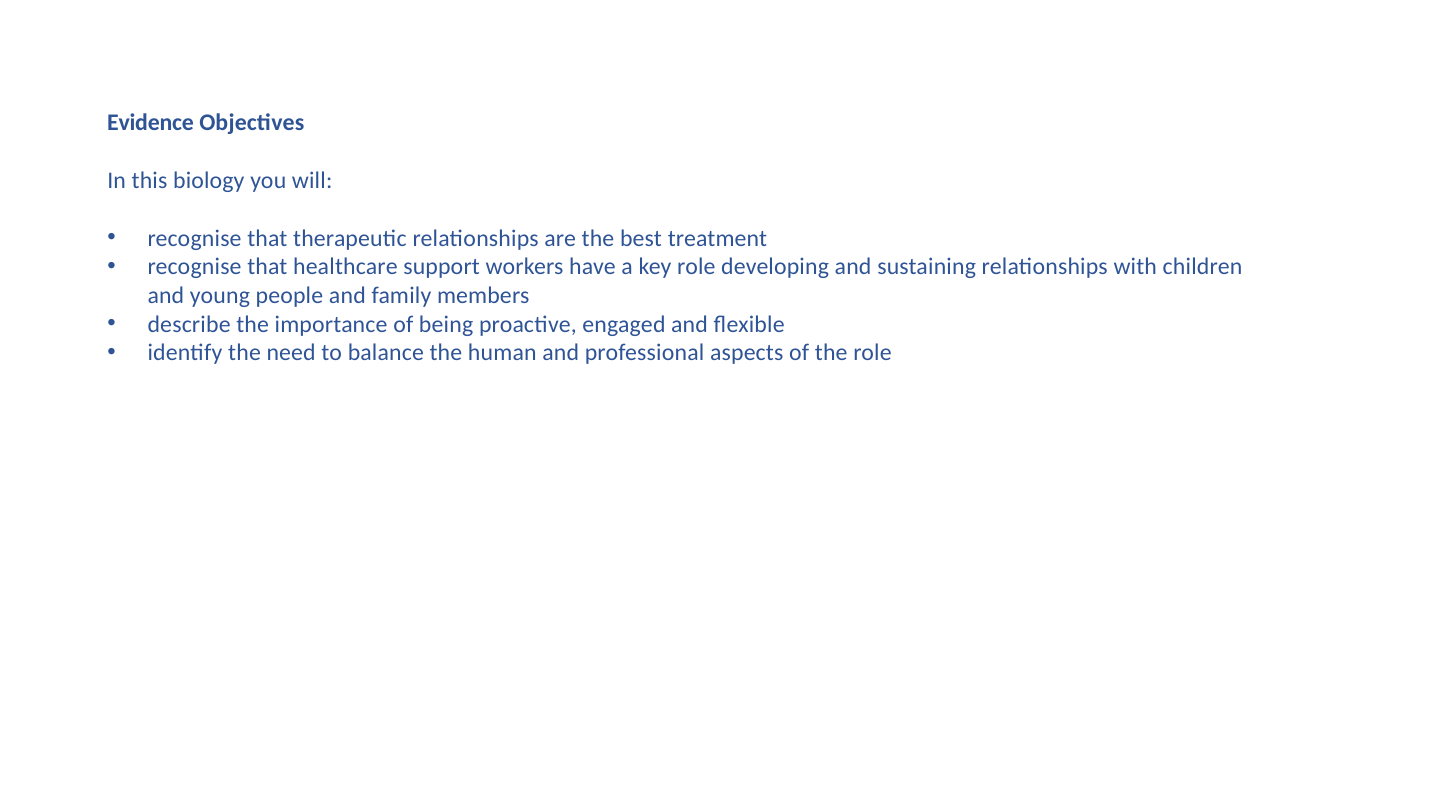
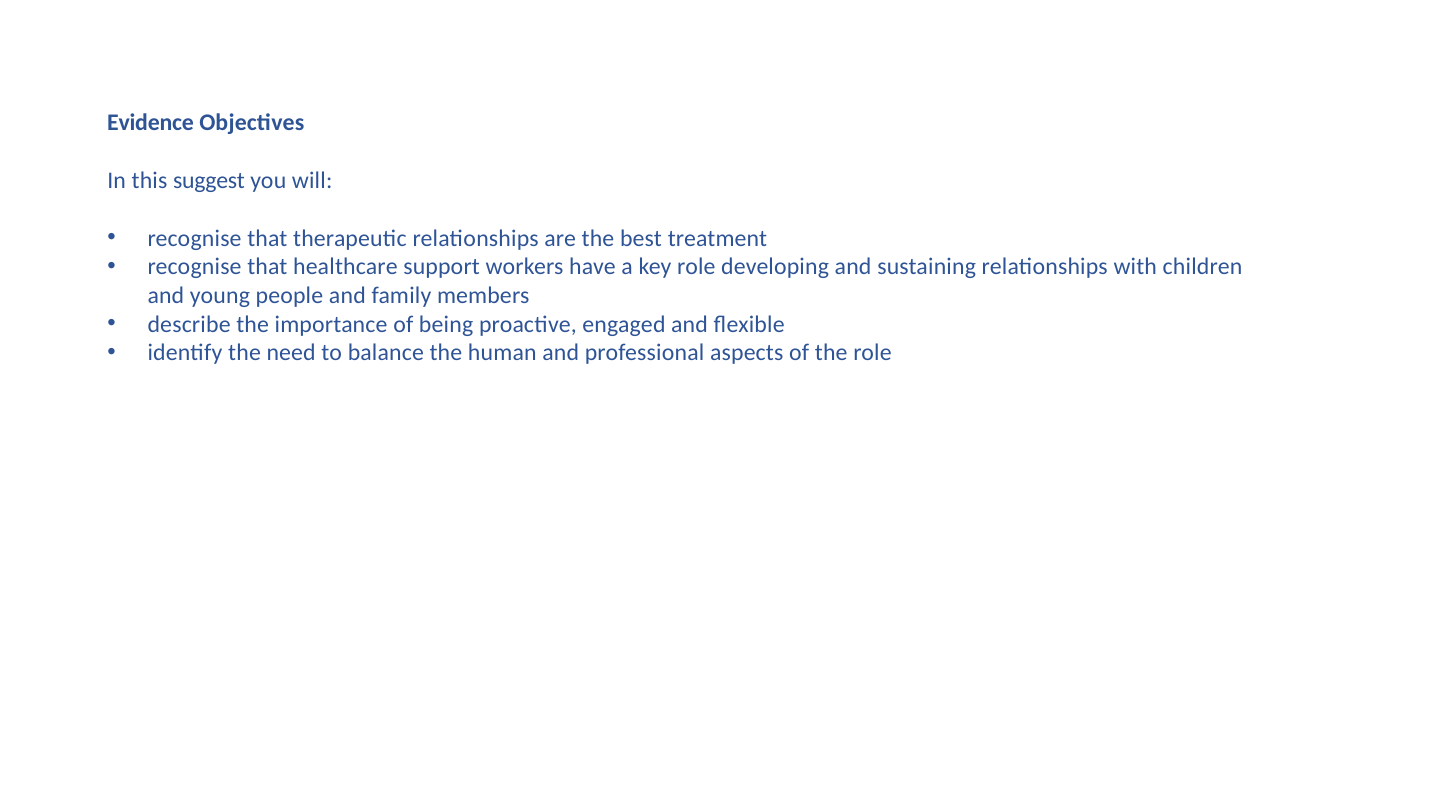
biology: biology -> suggest
